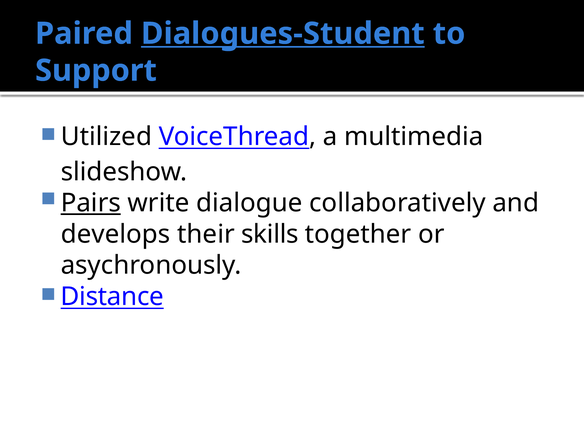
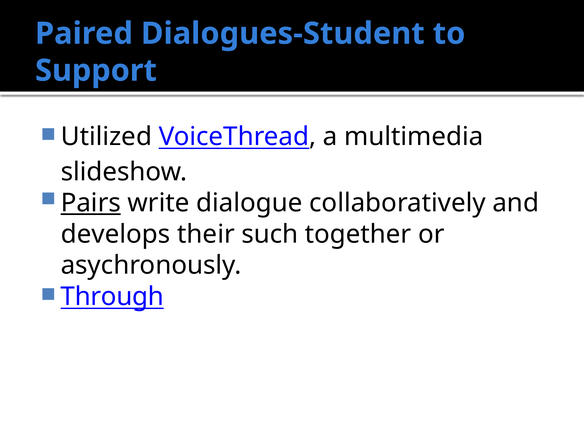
Dialogues-Student underline: present -> none
skills: skills -> such
Distance: Distance -> Through
